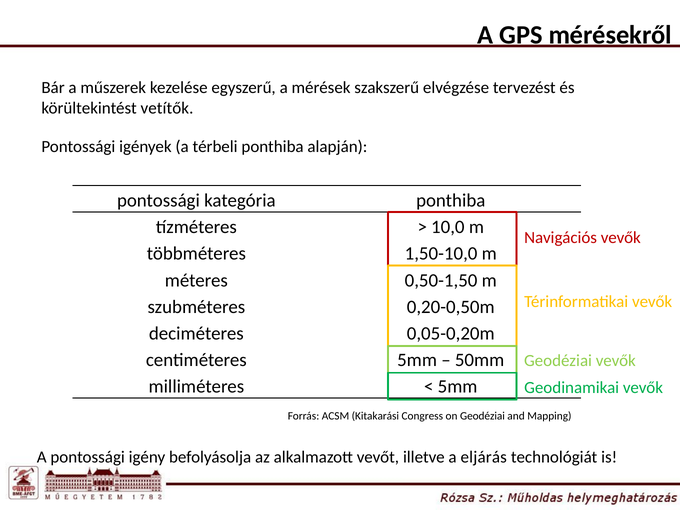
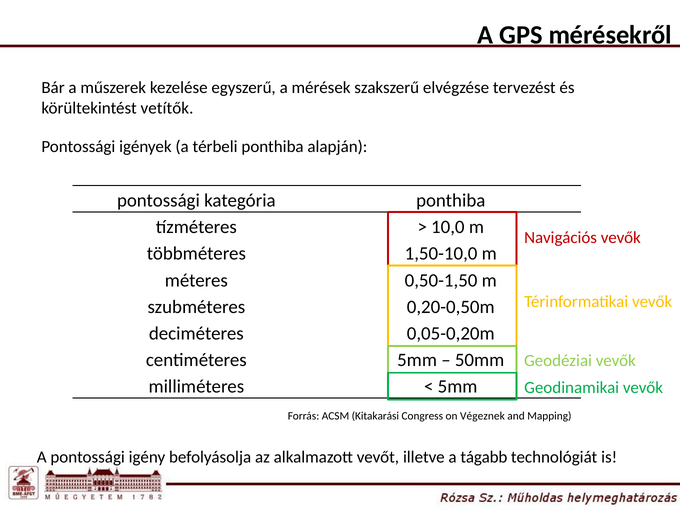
on Geodéziai: Geodéziai -> Végeznek
eljárás: eljárás -> tágabb
